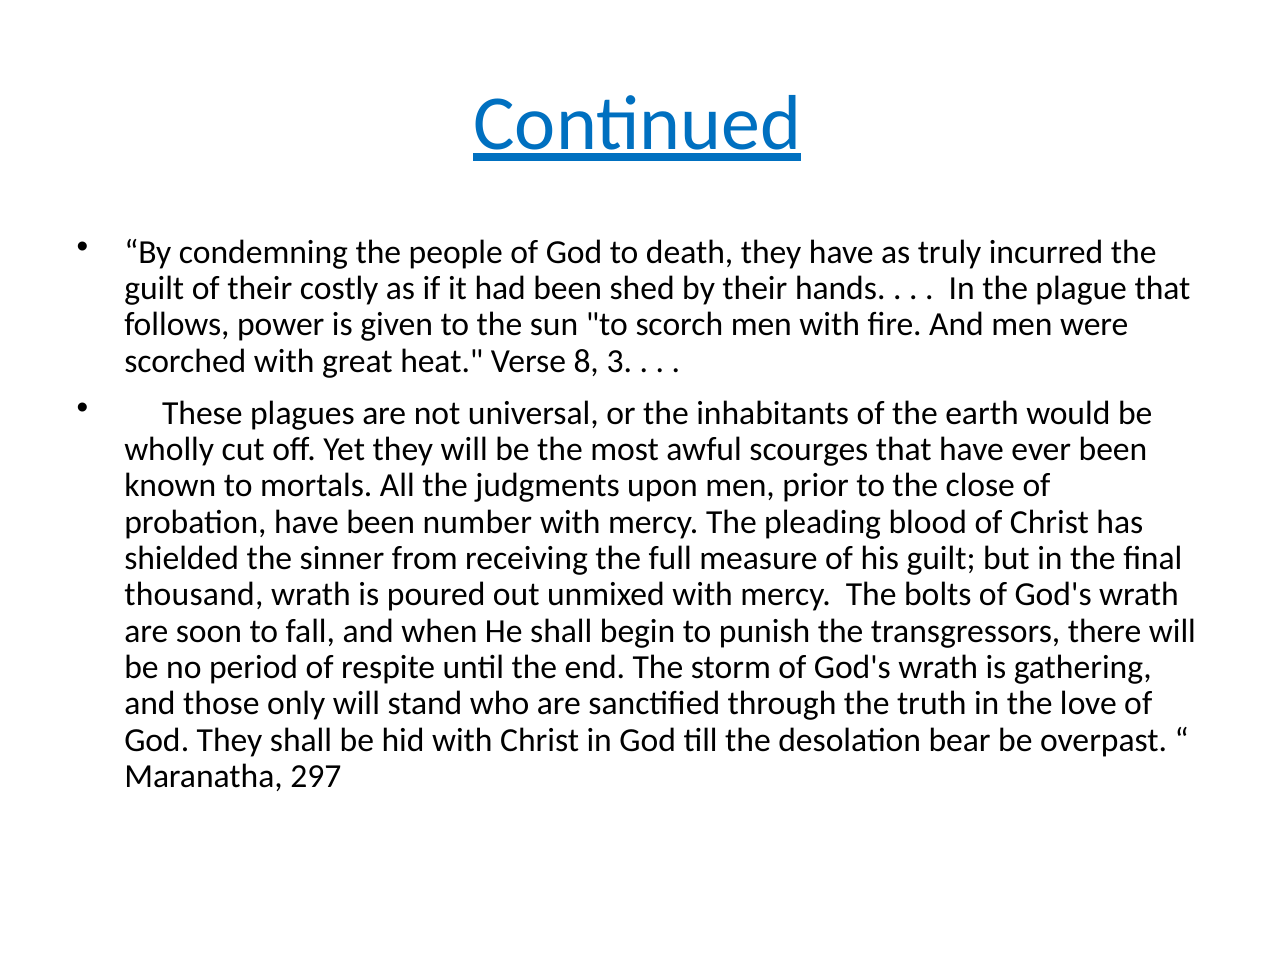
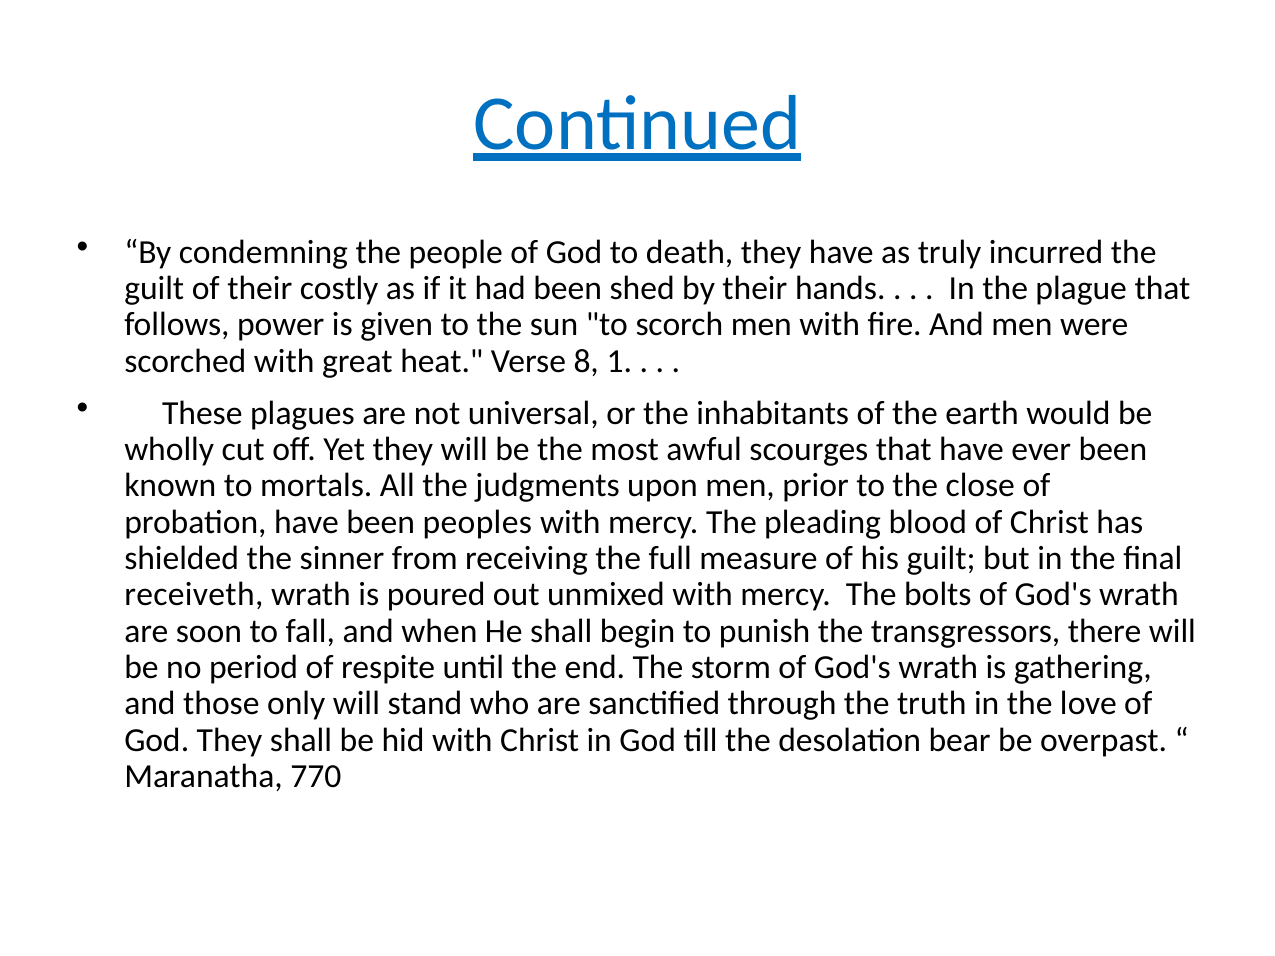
3: 3 -> 1
number: number -> peoples
thousand: thousand -> receiveth
297: 297 -> 770
